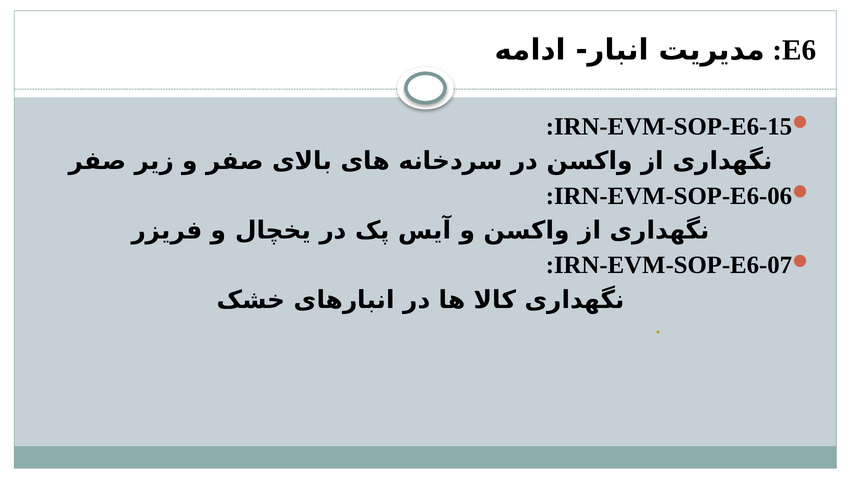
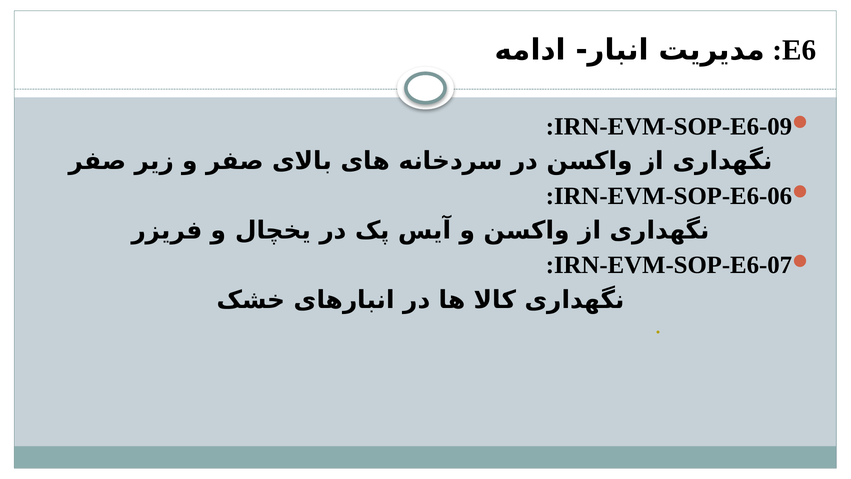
IRN-EVM-SOP-E6-15: IRN-EVM-SOP-E6-15 -> IRN-EVM-SOP-E6-09
